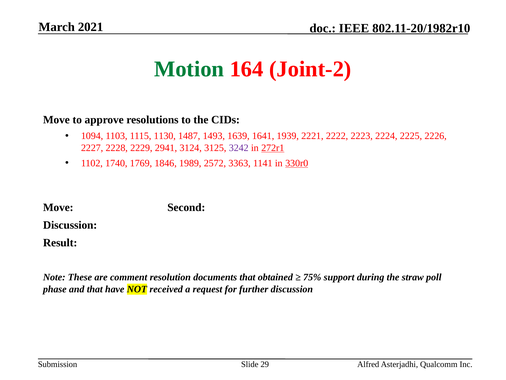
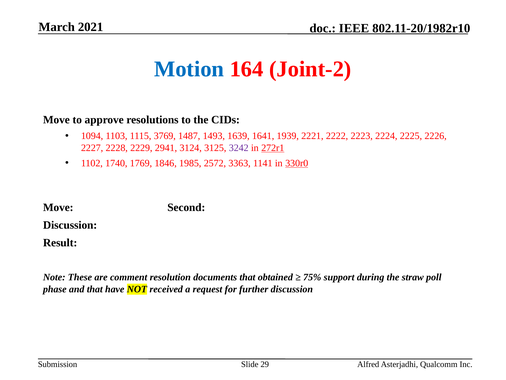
Motion colour: green -> blue
1130: 1130 -> 3769
1989: 1989 -> 1985
